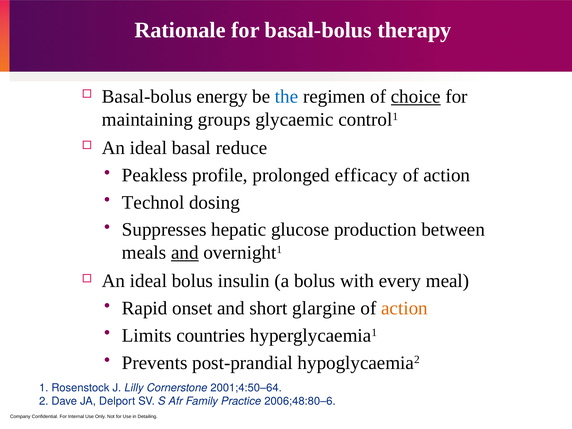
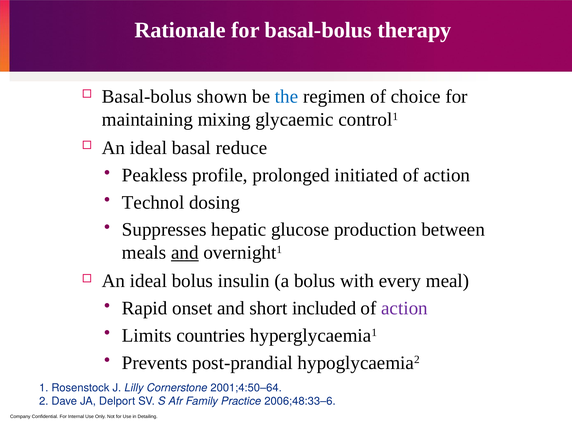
energy: energy -> shown
choice underline: present -> none
groups: groups -> mixing
efficacy: efficacy -> initiated
glargine: glargine -> included
action at (404, 308) colour: orange -> purple
2006;48:80–6: 2006;48:80–6 -> 2006;48:33–6
